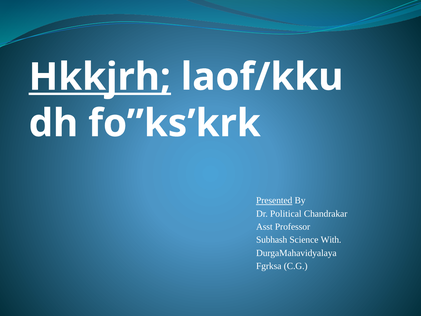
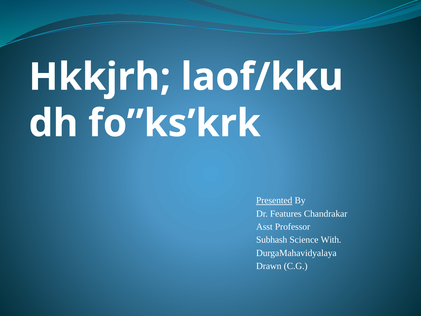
Hkkjrh underline: present -> none
Political: Political -> Features
Fgrksa: Fgrksa -> Drawn
